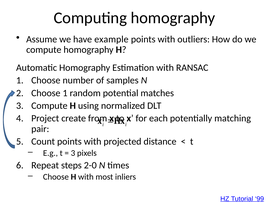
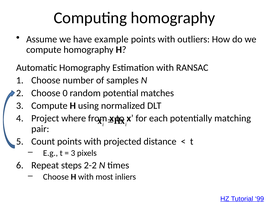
Choose 1: 1 -> 0
create: create -> where
2-0: 2-0 -> 2-2
